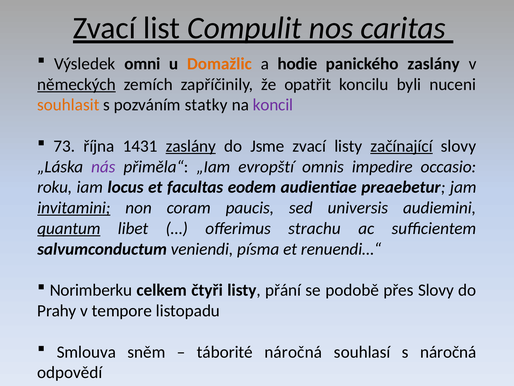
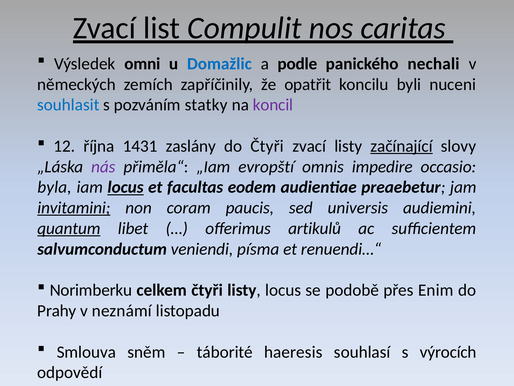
Domažlic colour: orange -> blue
hodie: hodie -> podle
panického zaslány: zaslány -> nechali
německých underline: present -> none
souhlasit colour: orange -> blue
73: 73 -> 12
zaslány at (191, 146) underline: present -> none
do Jsme: Jsme -> Čtyři
roku: roku -> byla
locus at (125, 187) underline: none -> present
strachu: strachu -> artikulů
listy přání: přání -> locus
přes Slovy: Slovy -> Enim
tempore: tempore -> neznámí
táborité náročná: náročná -> haeresis
s náročná: náročná -> výrocích
